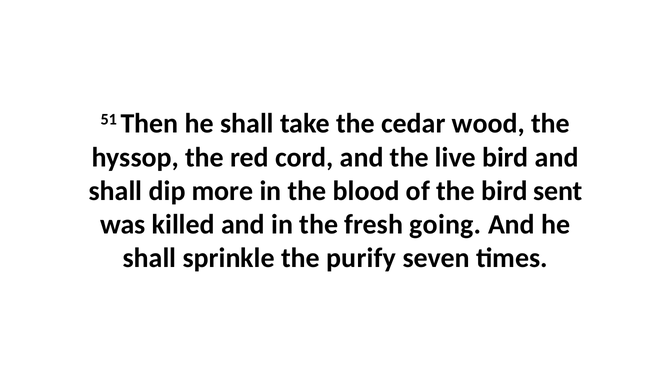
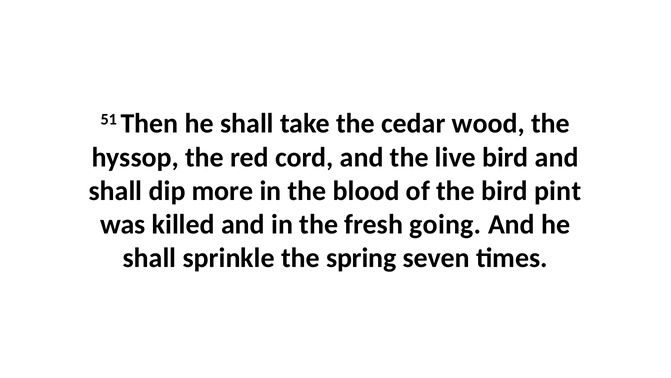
sent: sent -> pint
purify: purify -> spring
